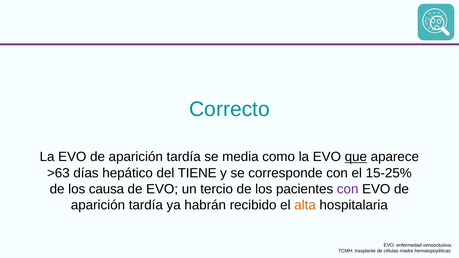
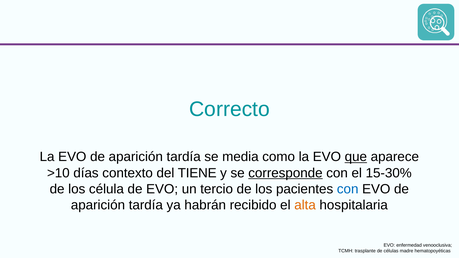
>63: >63 -> >10
hepático: hepático -> contexto
corresponde underline: none -> present
15-25%: 15-25% -> 15-30%
causa: causa -> célula
con at (348, 189) colour: purple -> blue
